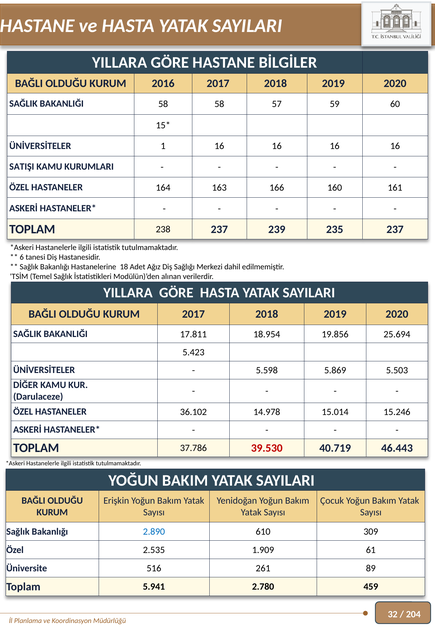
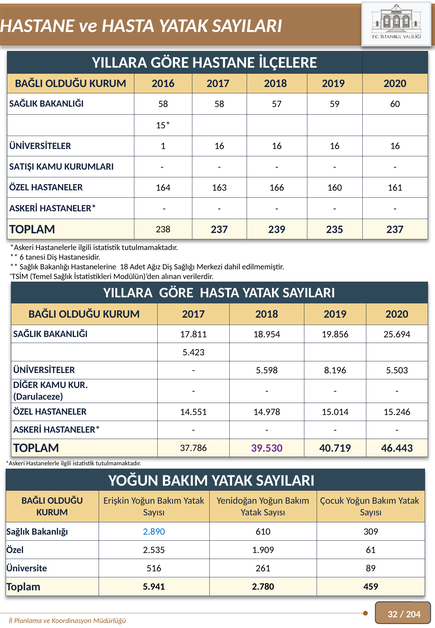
BİLGİLER: BİLGİLER -> İLÇELERE
5.869: 5.869 -> 8.196
36.102: 36.102 -> 14.551
39.530 colour: red -> purple
